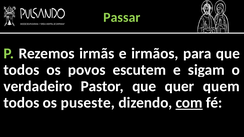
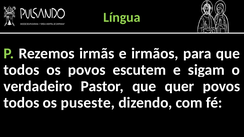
Passar: Passar -> Língua
quem at (221, 86): quem -> povos
com underline: present -> none
